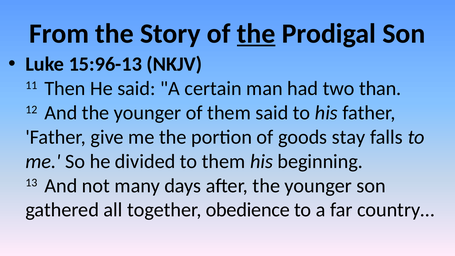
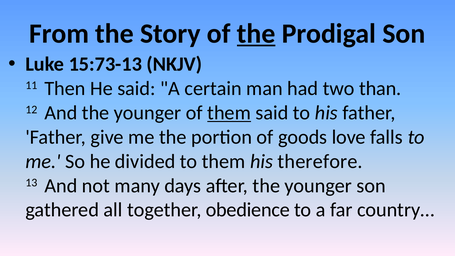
15:96-13: 15:96-13 -> 15:73-13
them at (229, 113) underline: none -> present
stay: stay -> love
beginning: beginning -> therefore
